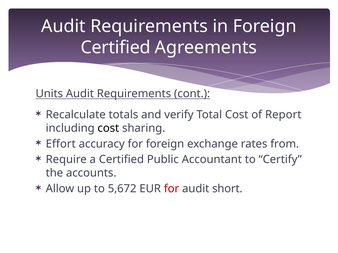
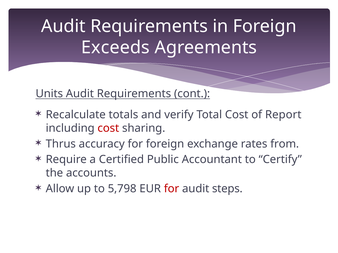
Certified at (116, 48): Certified -> Exceeds
cost at (108, 128) colour: black -> red
Effort: Effort -> Thrus
5,672: 5,672 -> 5,798
short: short -> steps
